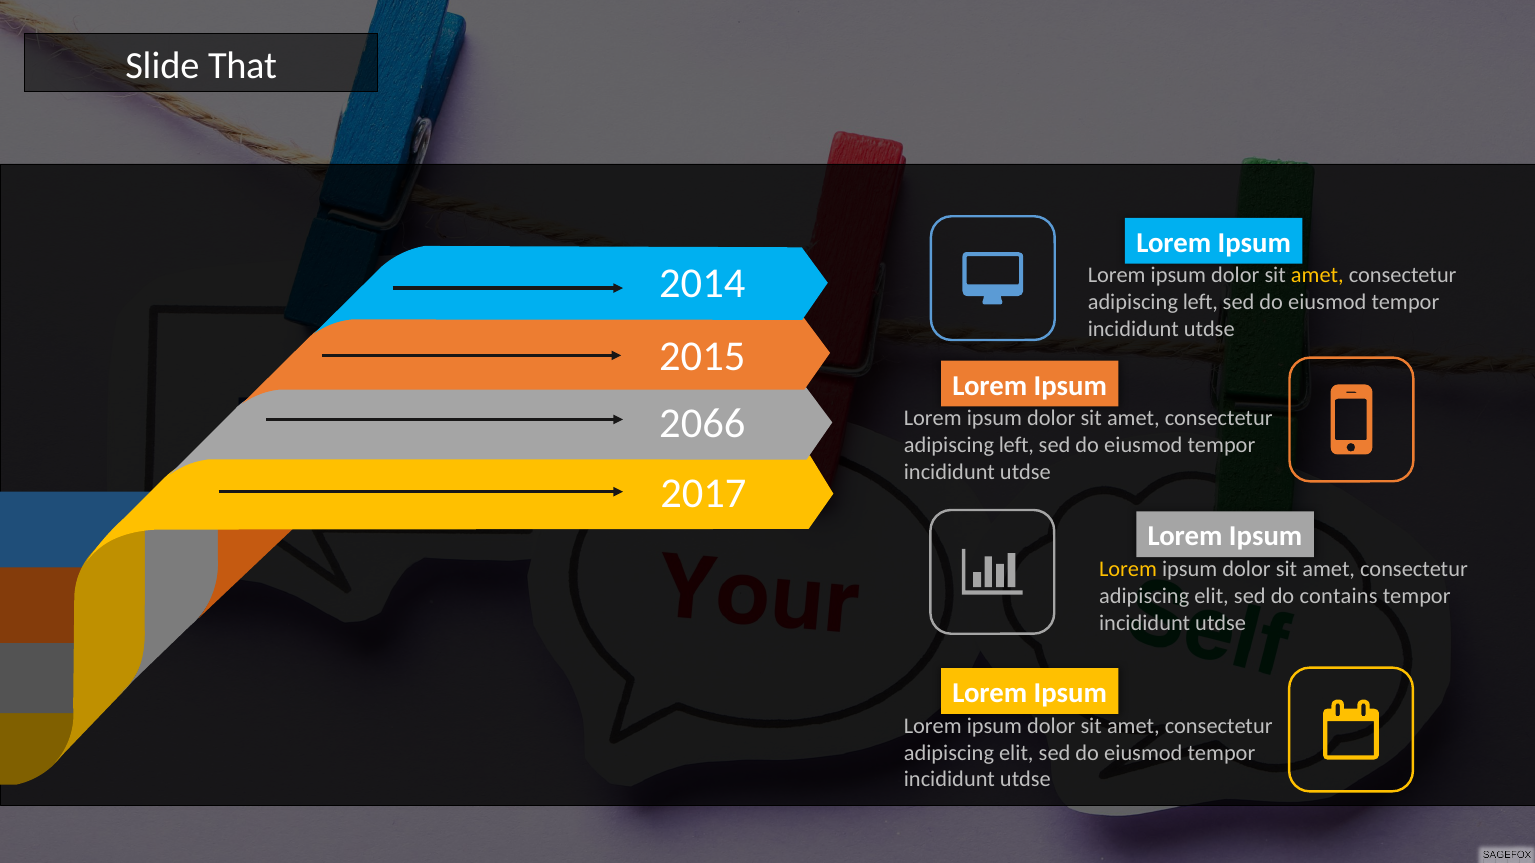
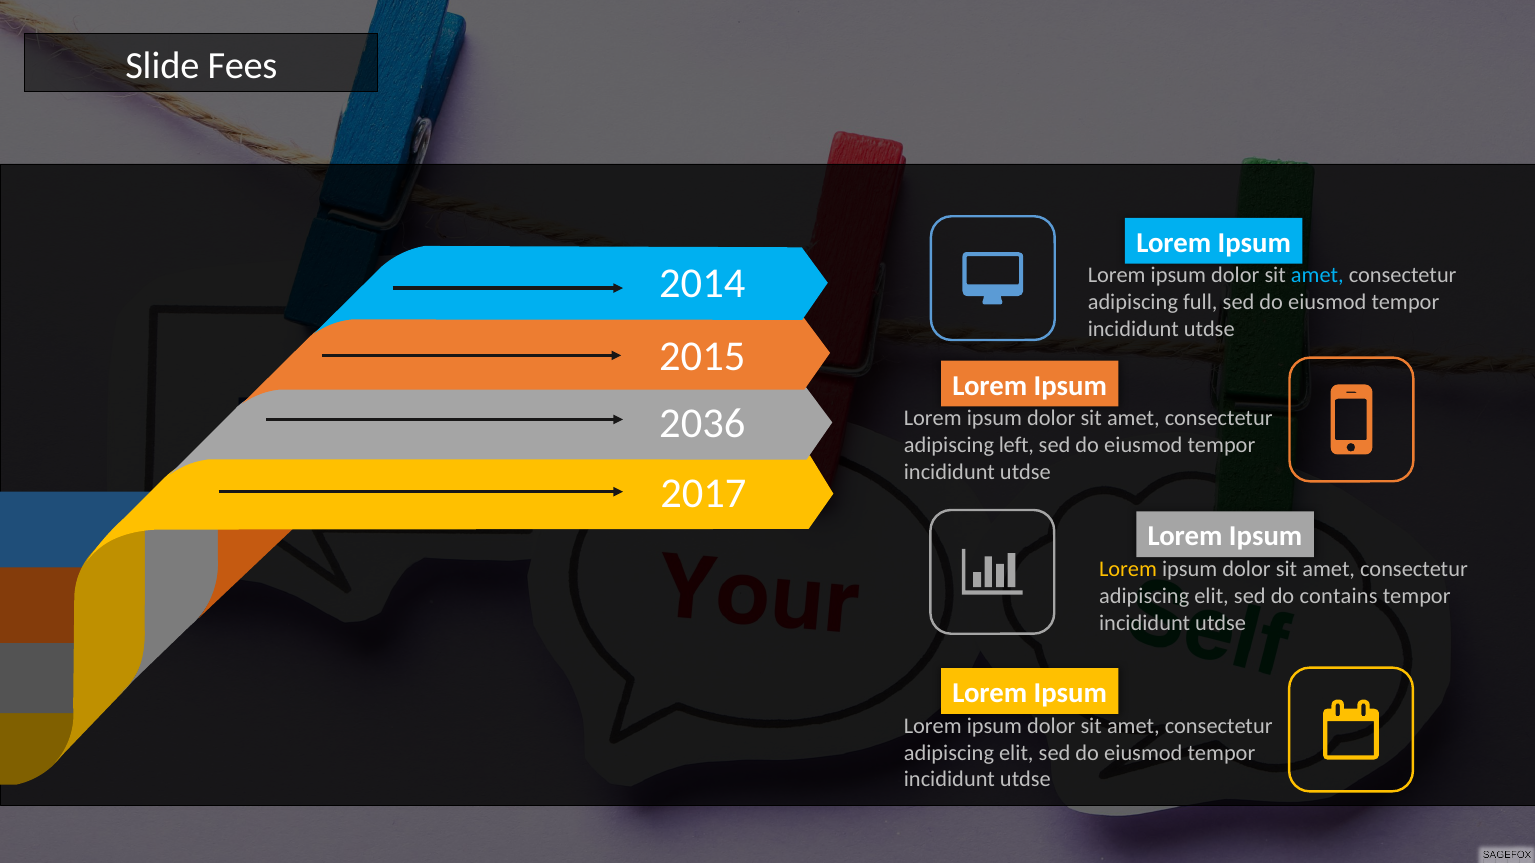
That: That -> Fees
amet at (1317, 276) colour: yellow -> light blue
left at (1200, 303): left -> full
2066: 2066 -> 2036
